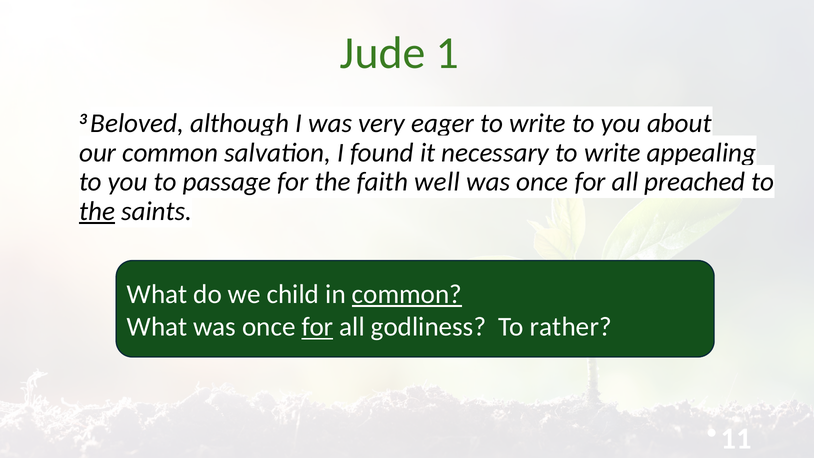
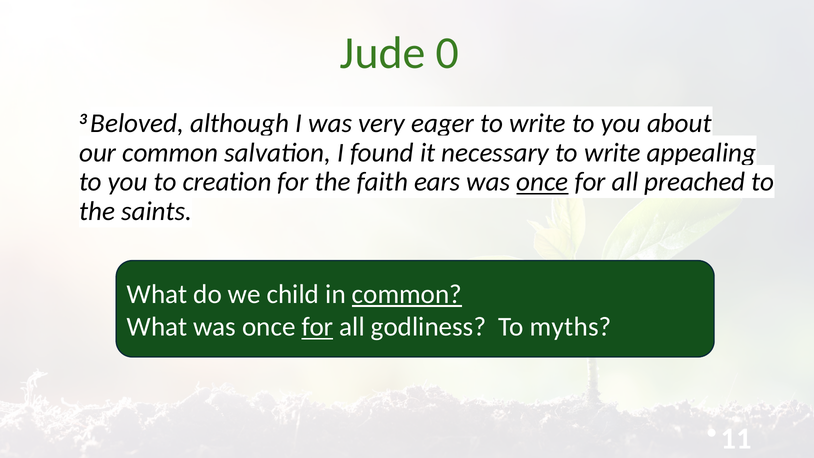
1: 1 -> 0
passage: passage -> creation
well: well -> ears
once at (542, 182) underline: none -> present
the at (97, 211) underline: present -> none
rather: rather -> myths
